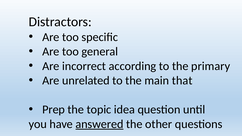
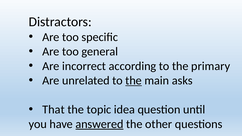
the at (134, 81) underline: none -> present
that: that -> asks
Prep: Prep -> That
